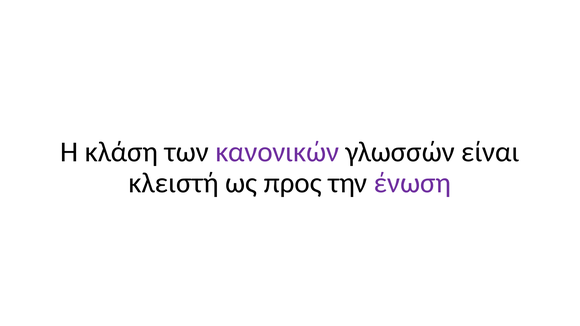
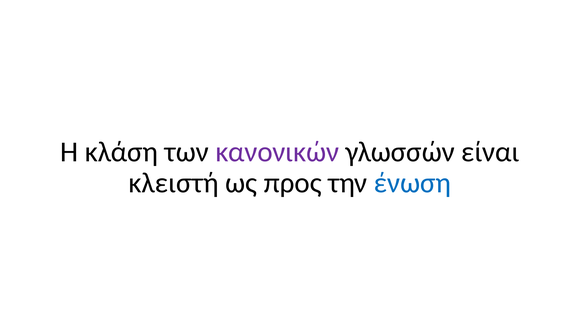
ένωση colour: purple -> blue
